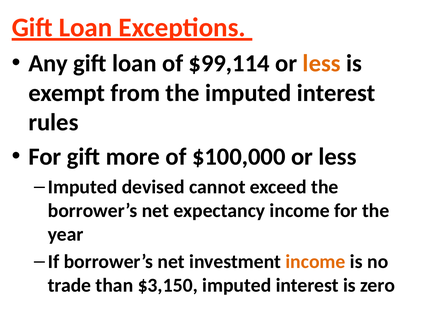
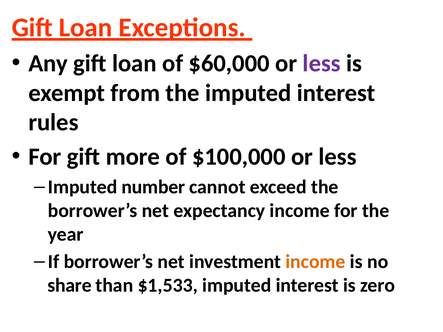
$99,114: $99,114 -> $60,000
less at (322, 63) colour: orange -> purple
devised: devised -> number
trade: trade -> share
$3,150: $3,150 -> $1,533
